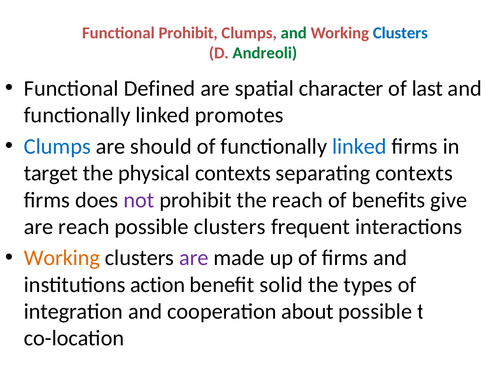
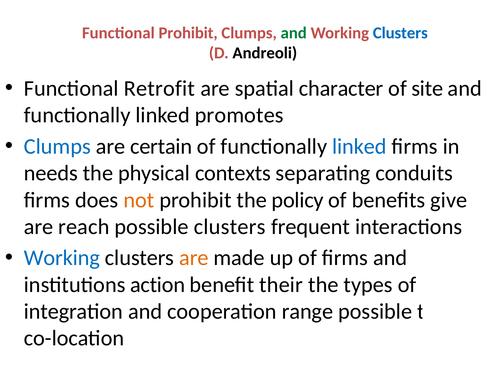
Andreoli colour: green -> black
Defined: Defined -> Retrofit
last: last -> site
should: should -> certain
target: target -> needs
separating contexts: contexts -> conduits
not colour: purple -> orange
the reach: reach -> policy
Working at (62, 258) colour: orange -> blue
are at (194, 258) colour: purple -> orange
solid: solid -> their
about: about -> range
